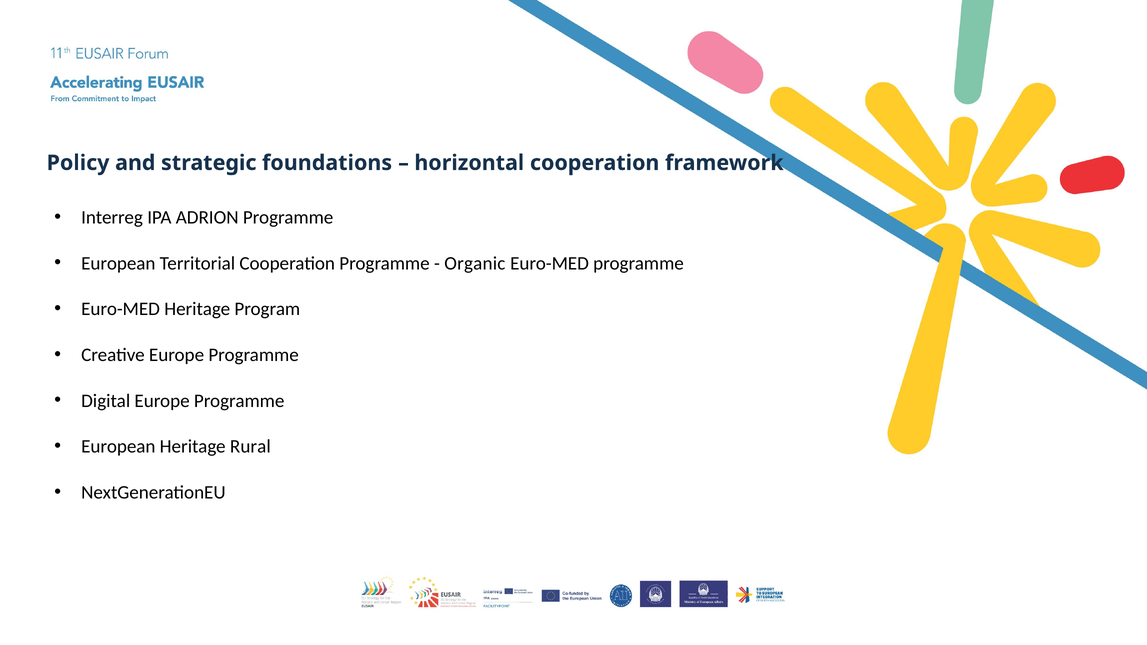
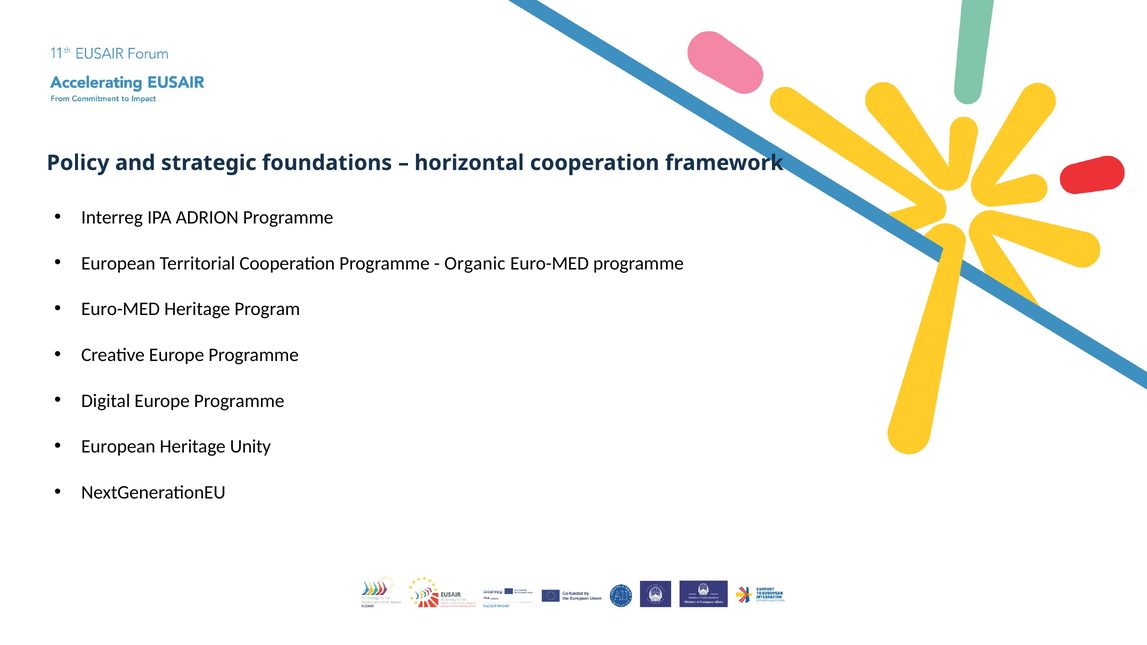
Rural: Rural -> Unity
